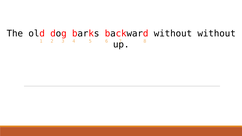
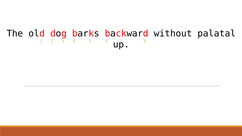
without without: without -> palatal
